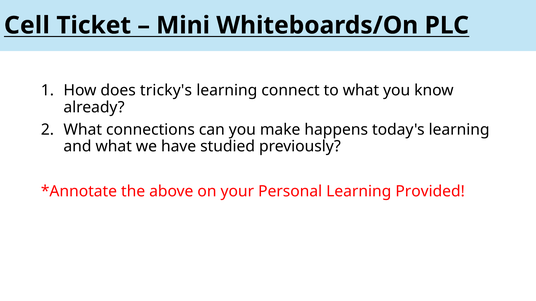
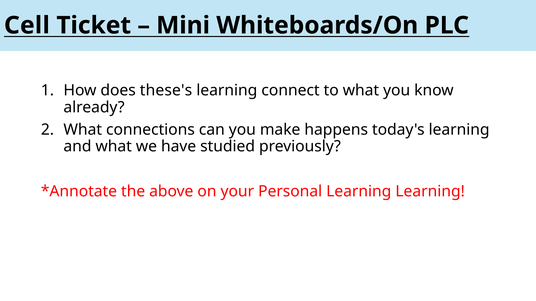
tricky's: tricky's -> these's
Learning Provided: Provided -> Learning
